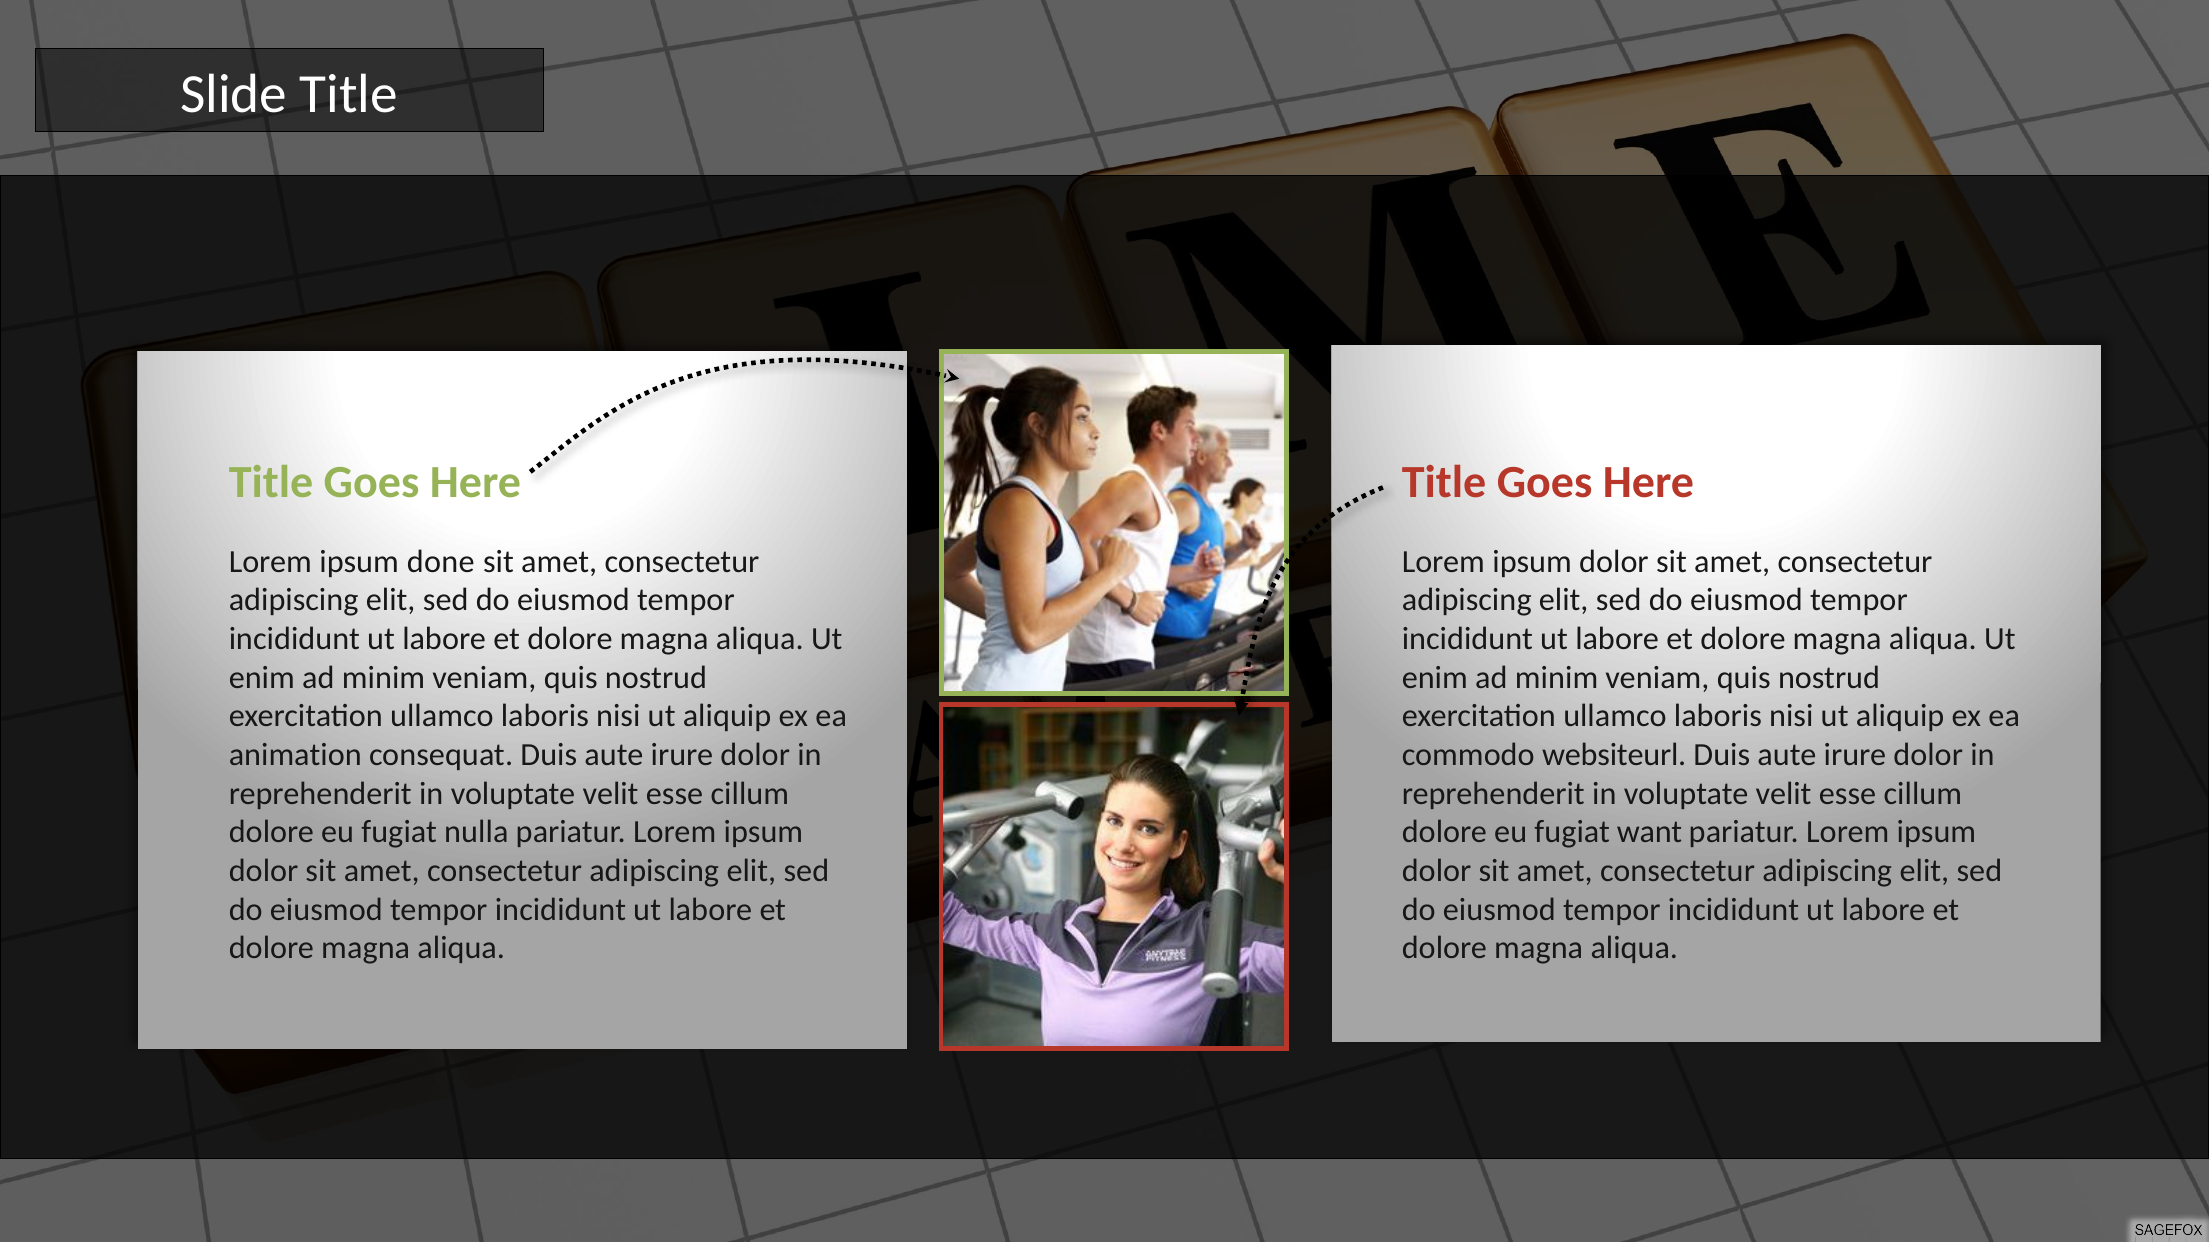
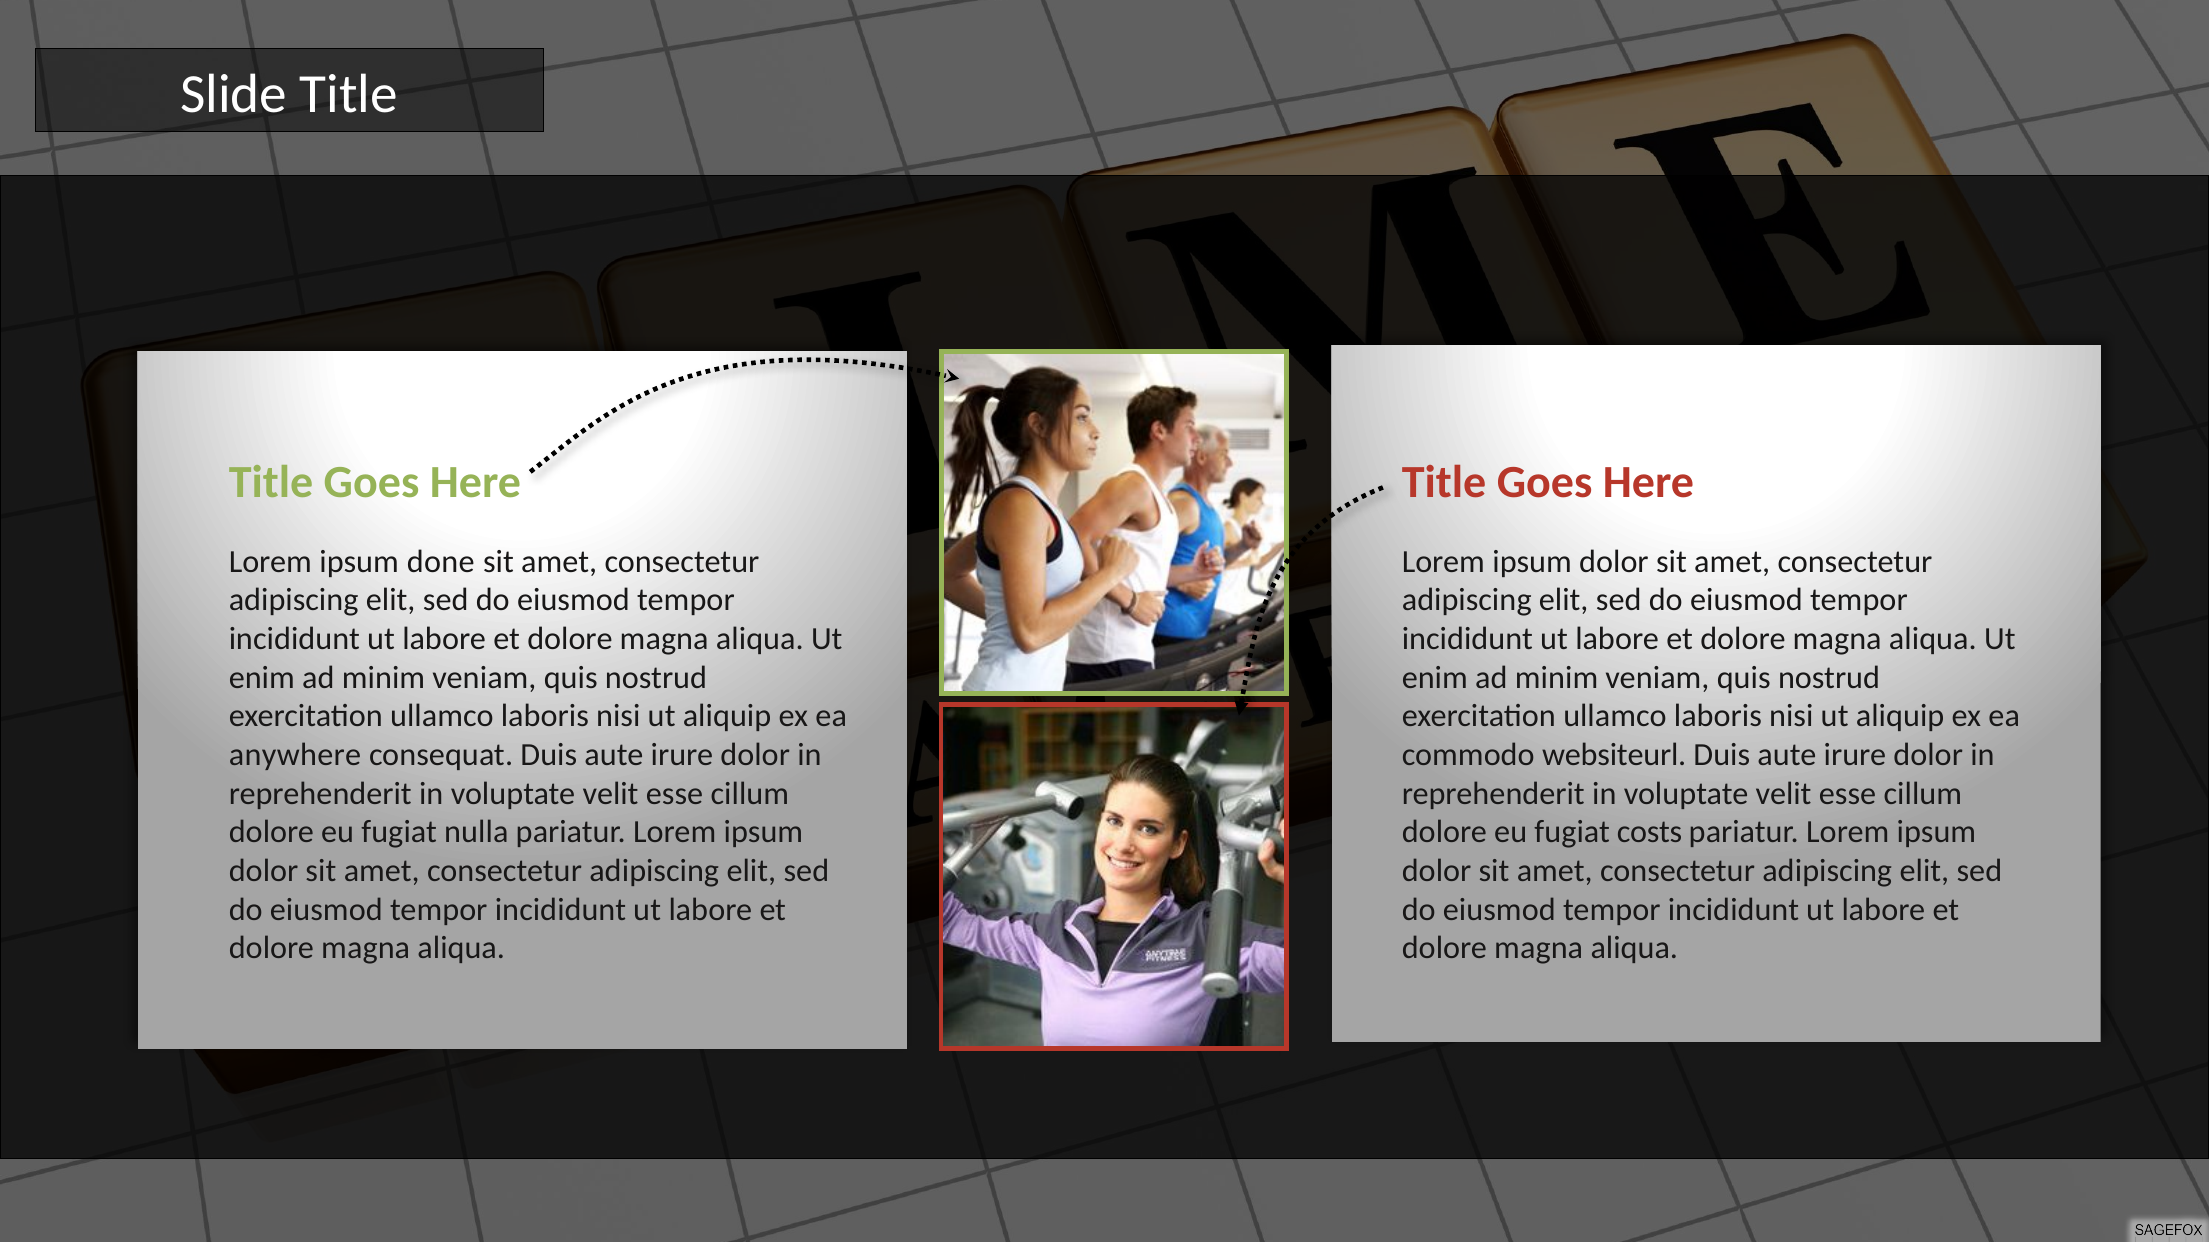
animation: animation -> anywhere
want: want -> costs
